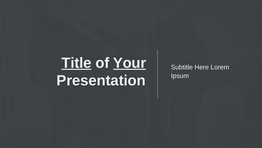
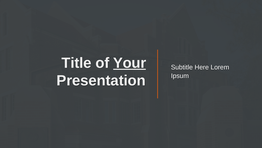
Title underline: present -> none
